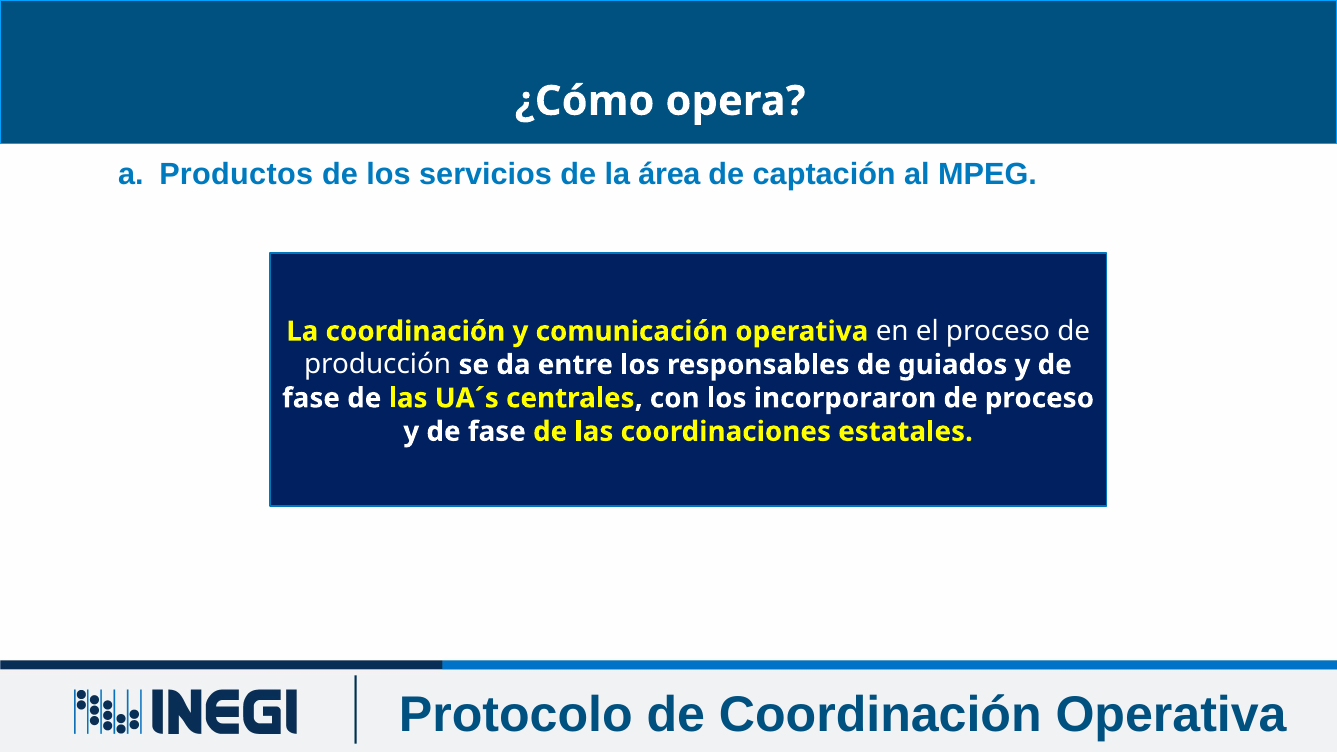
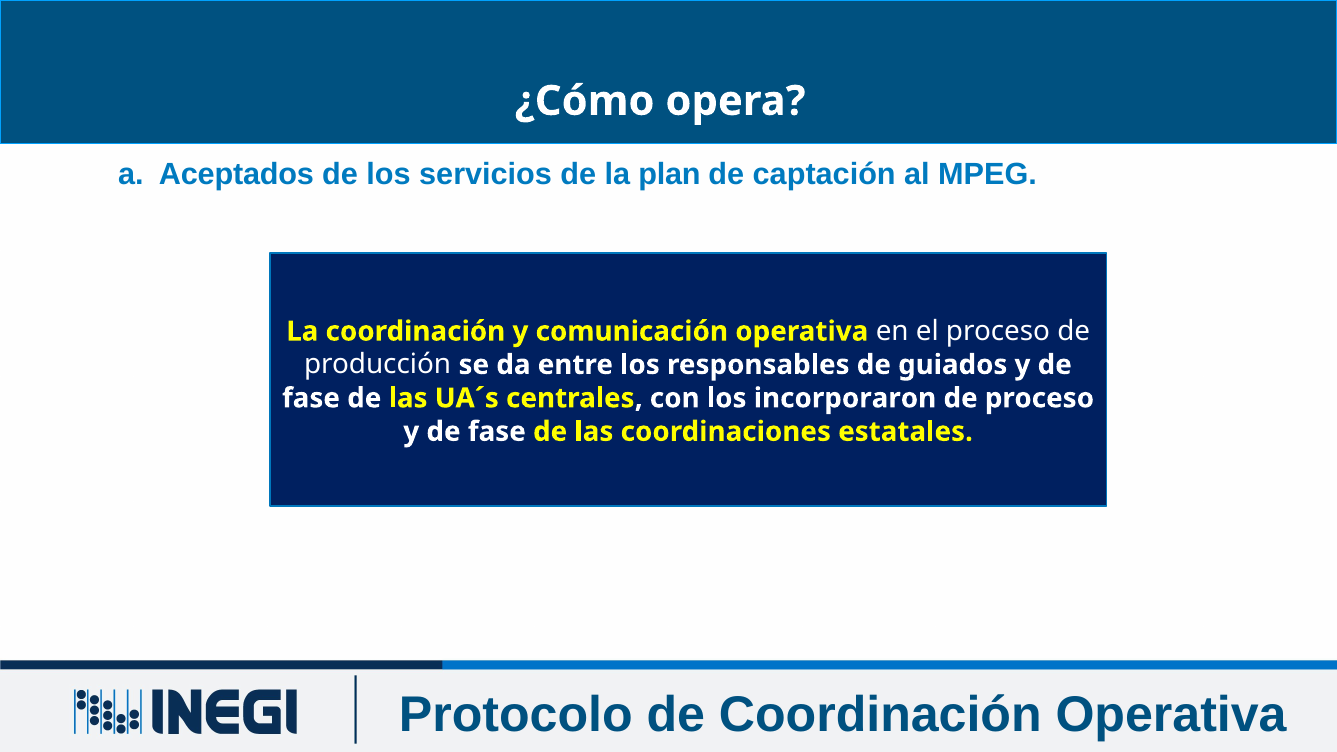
Productos: Productos -> Aceptados
área: área -> plan
